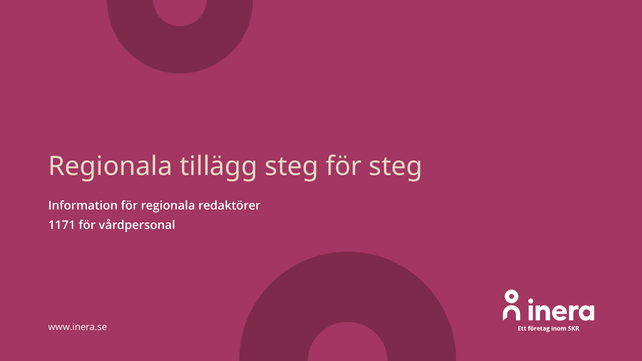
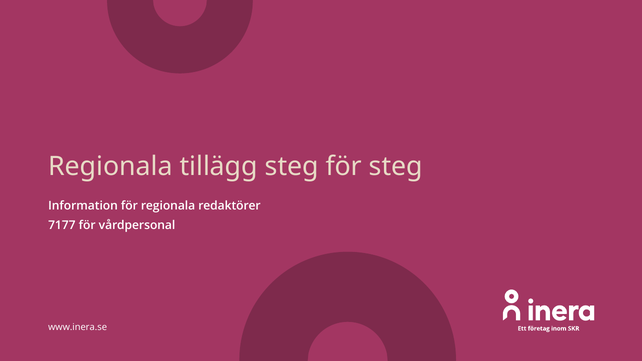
1171: 1171 -> 7177
